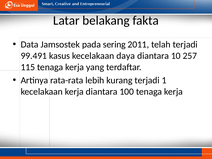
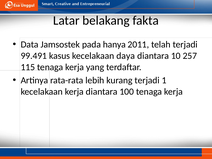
sering: sering -> hanya
